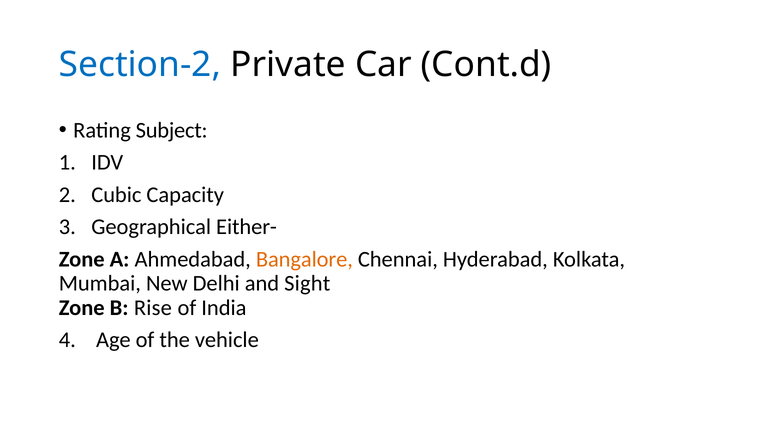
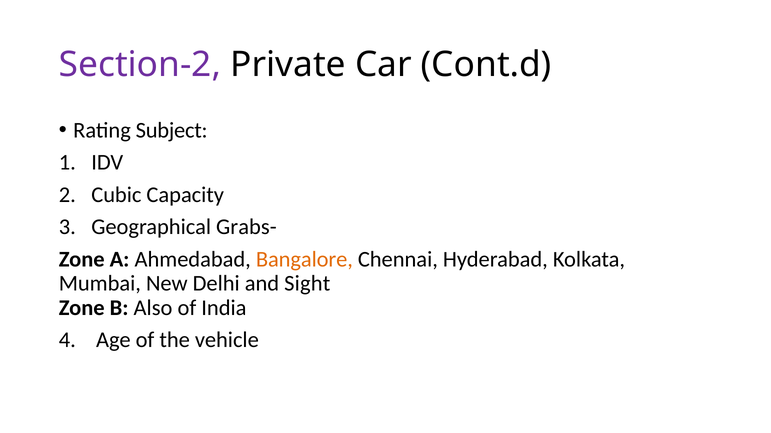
Section-2 colour: blue -> purple
Either-: Either- -> Grabs-
Rise: Rise -> Also
